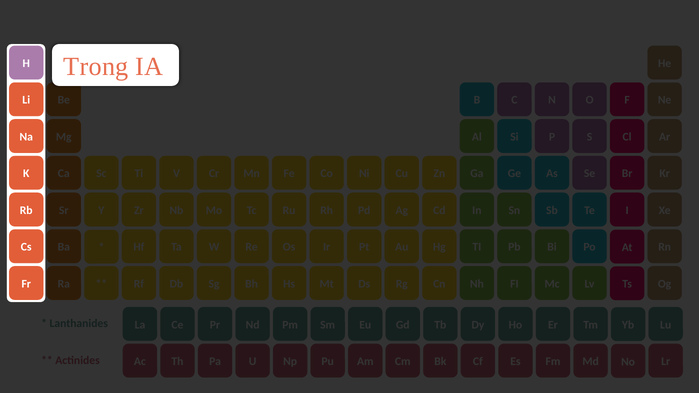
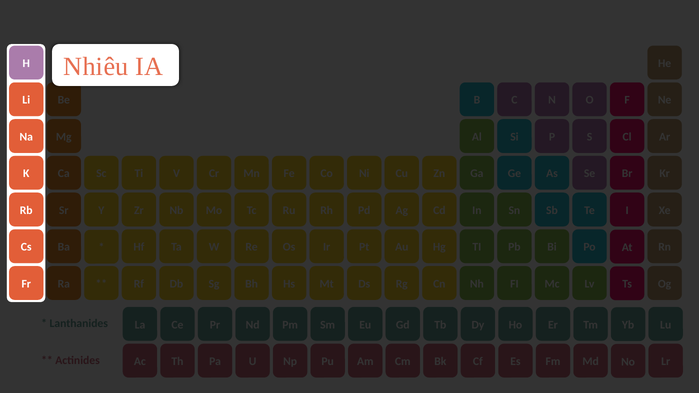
Trong: Trong -> Nhiêu
